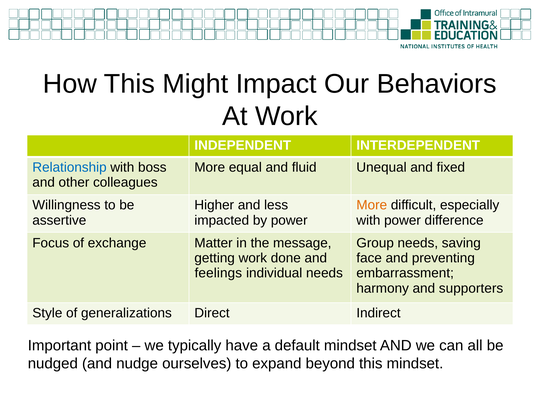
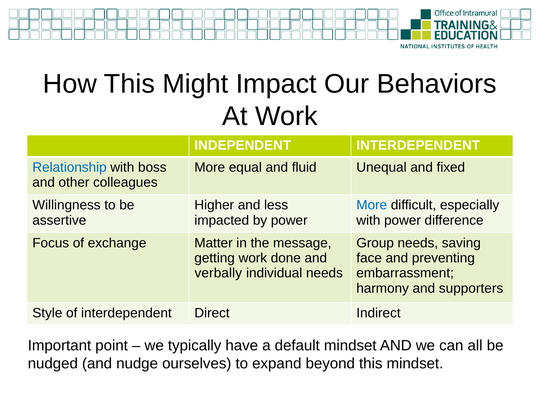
More at (372, 205) colour: orange -> blue
feelings: feelings -> verbally
of generalizations: generalizations -> interdependent
